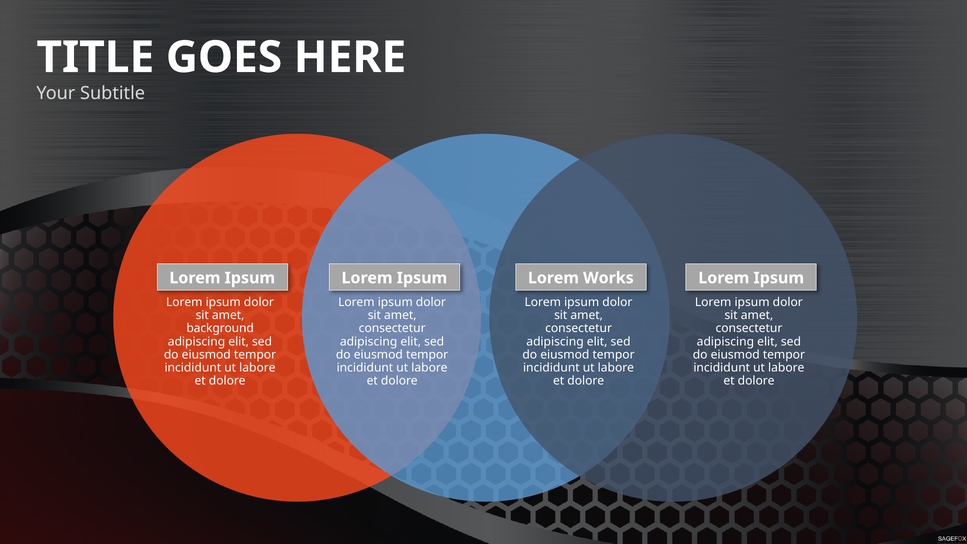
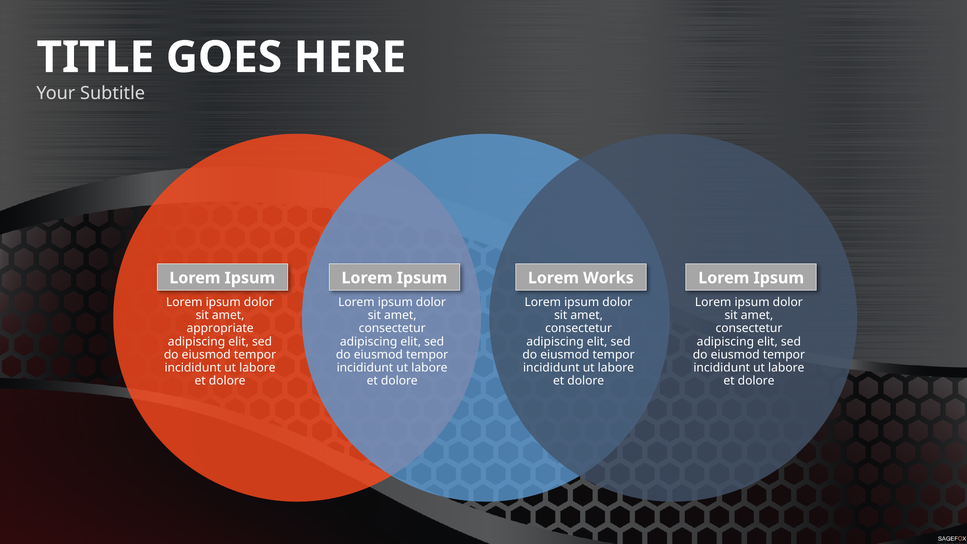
background: background -> appropriate
